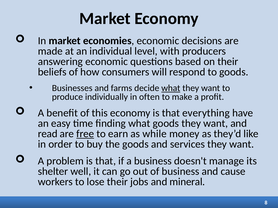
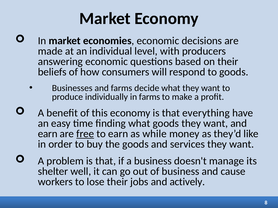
what at (171, 88) underline: present -> none
in often: often -> farms
read at (48, 134): read -> earn
mineral: mineral -> actively
